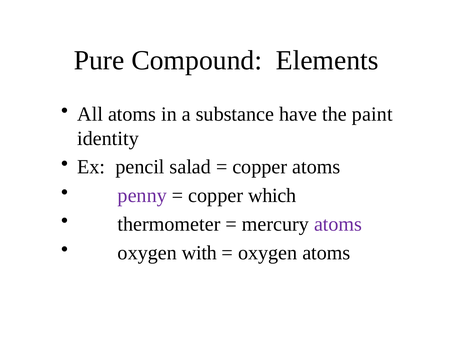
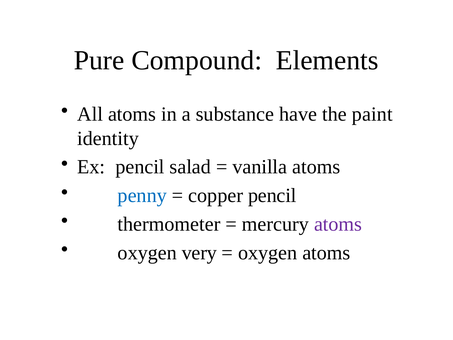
copper at (260, 167): copper -> vanilla
penny colour: purple -> blue
copper which: which -> pencil
with: with -> very
